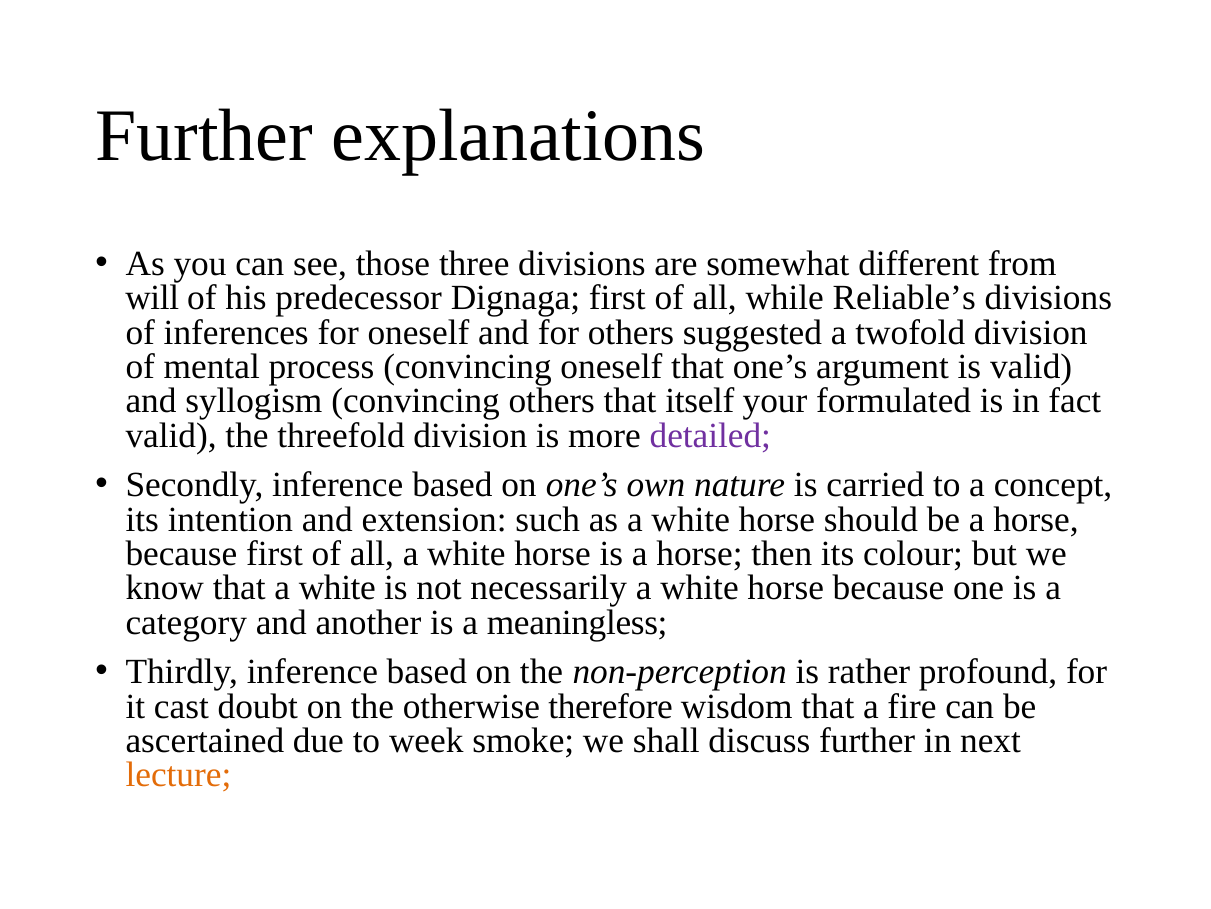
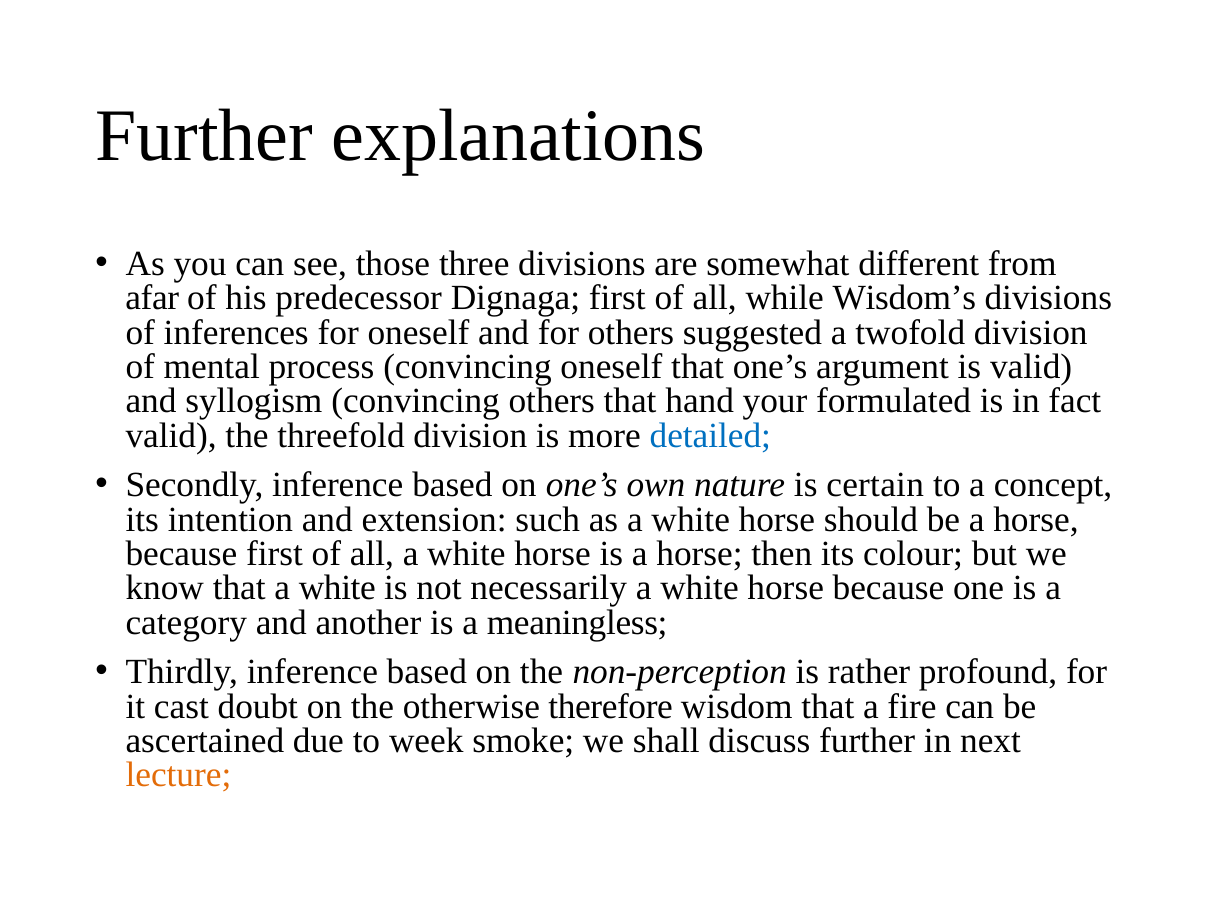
will: will -> afar
Reliable’s: Reliable’s -> Wisdom’s
itself: itself -> hand
detailed colour: purple -> blue
carried: carried -> certain
